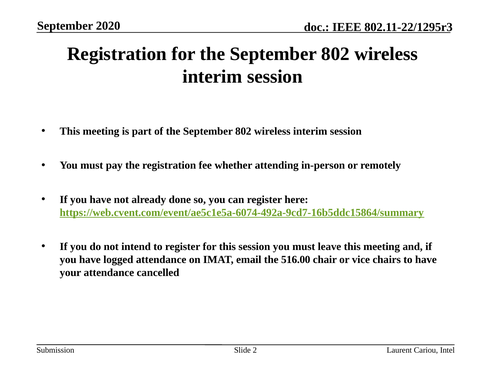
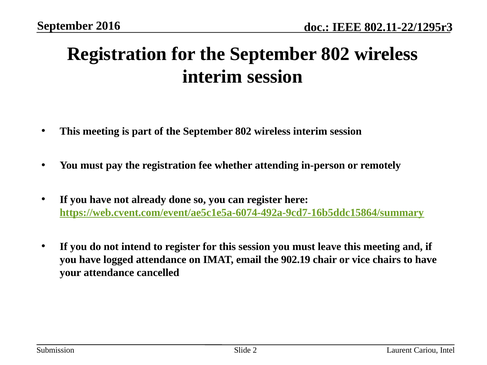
2020: 2020 -> 2016
516.00: 516.00 -> 902.19
